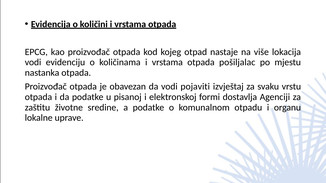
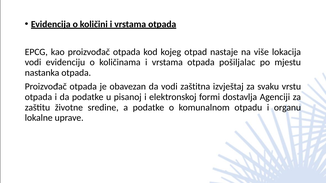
pojaviti: pojaviti -> zaštitna
